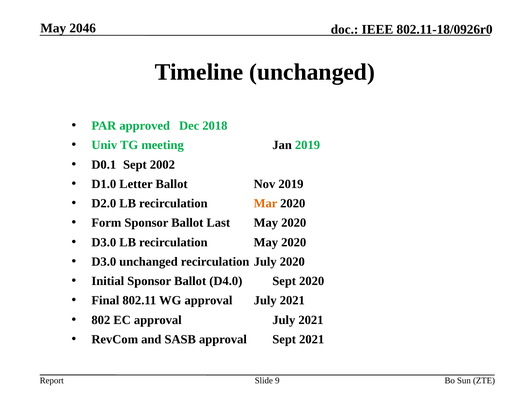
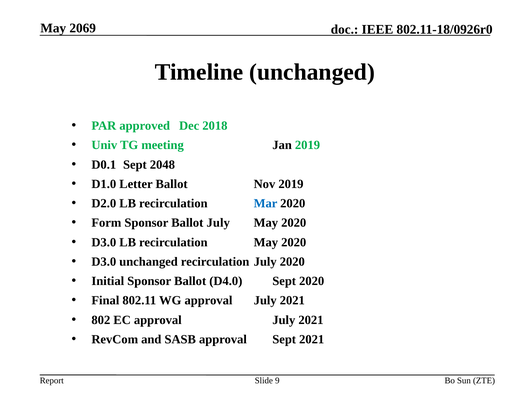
2046: 2046 -> 2069
2002: 2002 -> 2048
Mar colour: orange -> blue
Ballot Last: Last -> July
